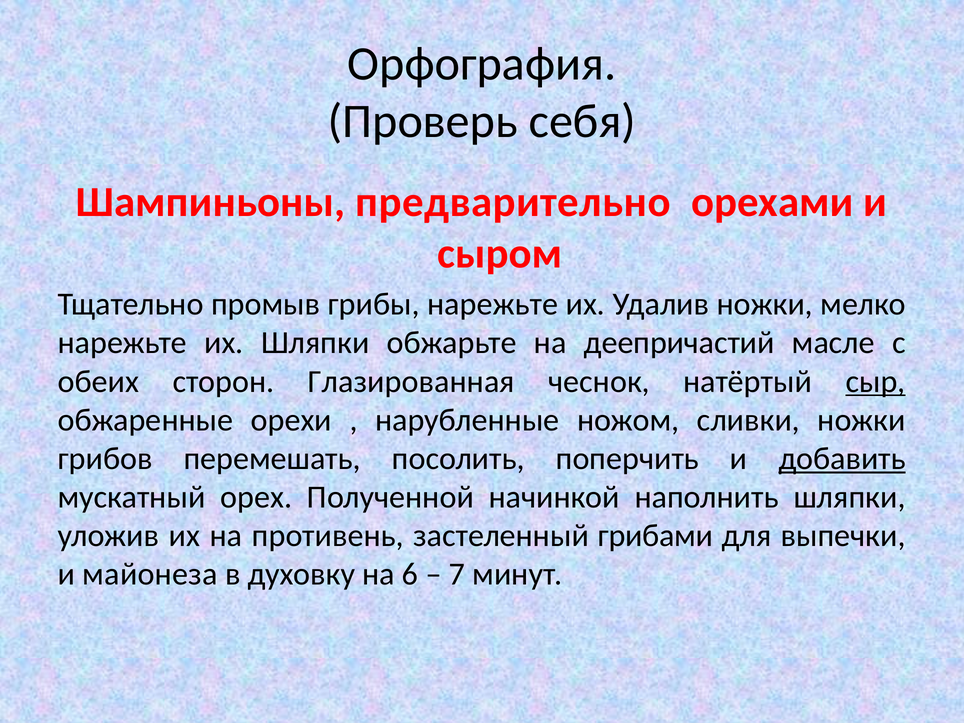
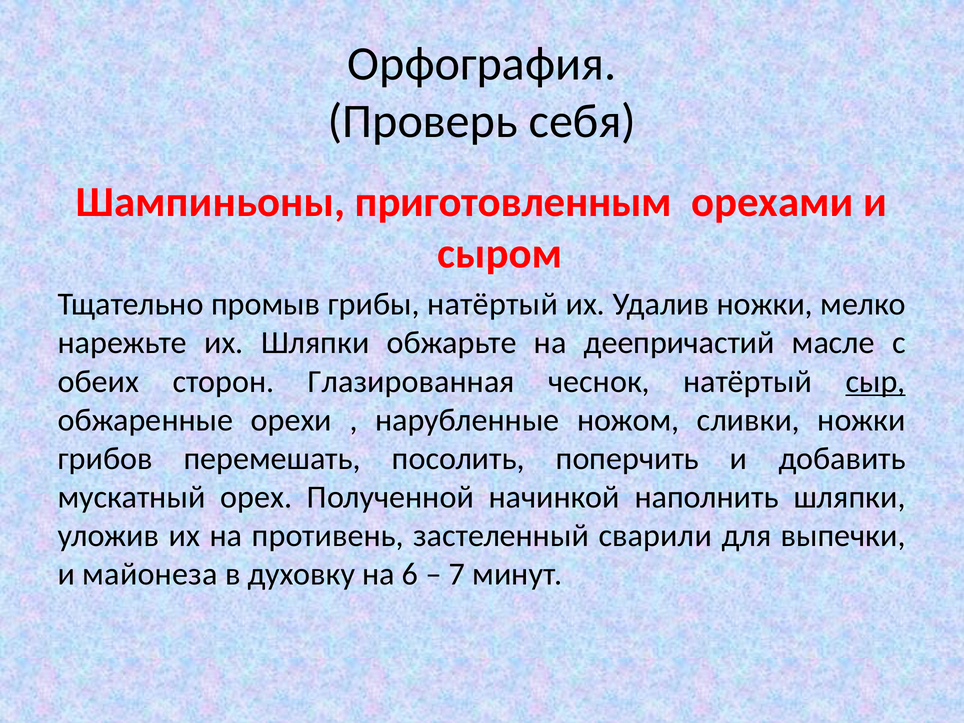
предварительно: предварительно -> приготовленным
грибы нарежьте: нарежьте -> натёртый
добавить underline: present -> none
грибами: грибами -> сварили
